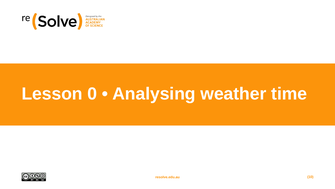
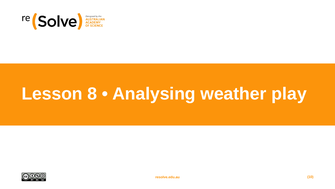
0: 0 -> 8
time: time -> play
